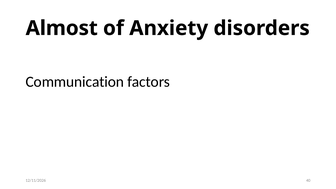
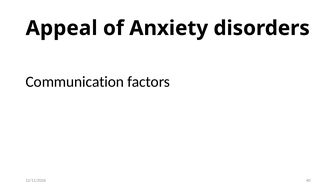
Almost: Almost -> Appeal
